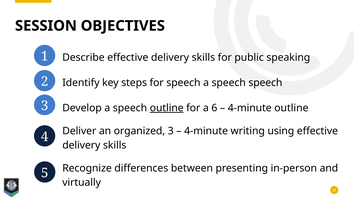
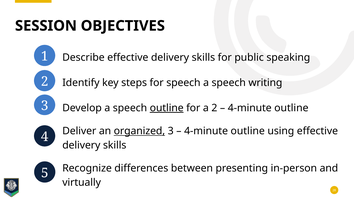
speech speech: speech -> writing
a 6: 6 -> 2
organized underline: none -> present
writing at (248, 131): writing -> outline
